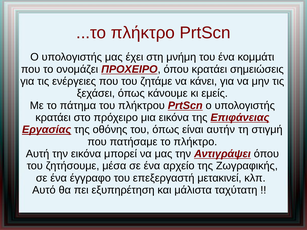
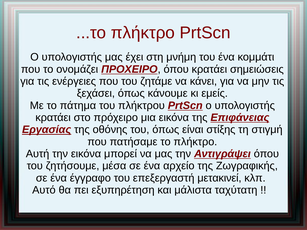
αυτήν: αυτήν -> στίξης
